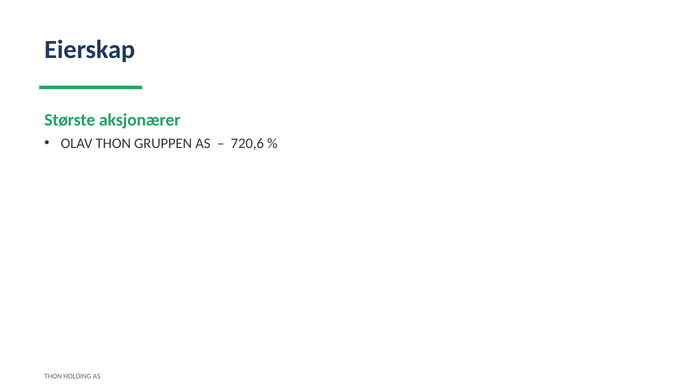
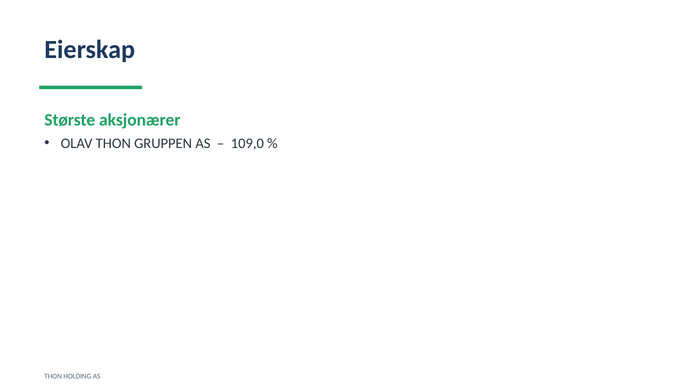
720,6: 720,6 -> 109,0
